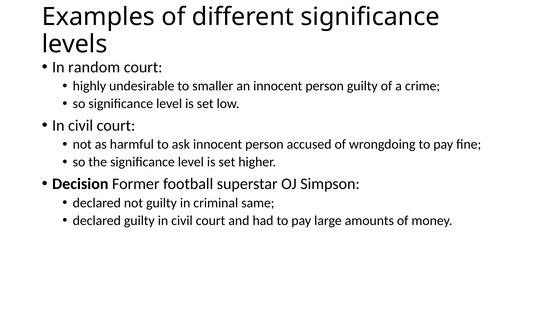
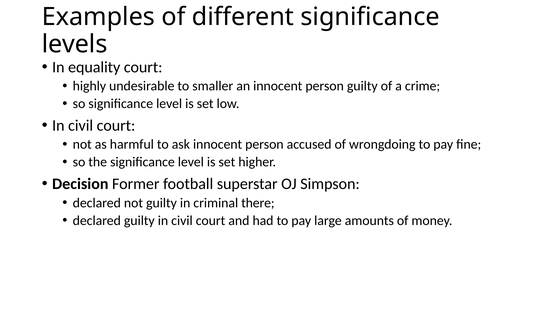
random: random -> equality
same: same -> there
